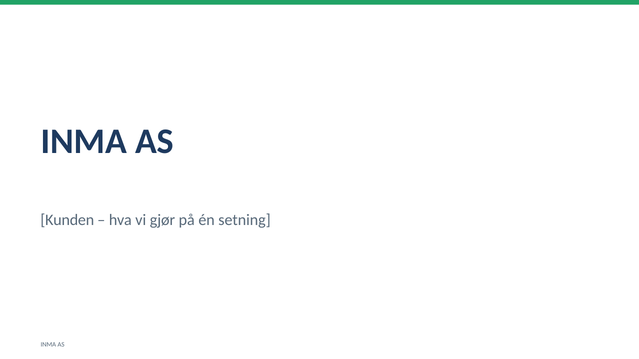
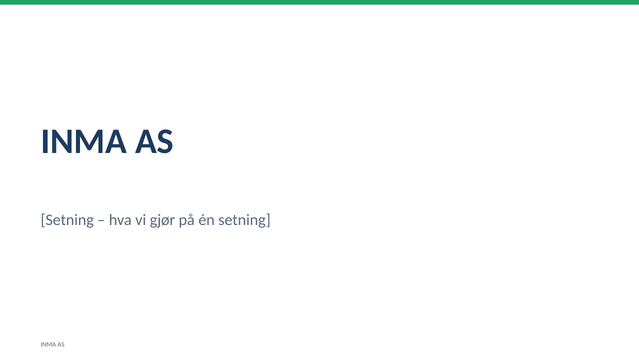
Kunden at (67, 220): Kunden -> Setning
